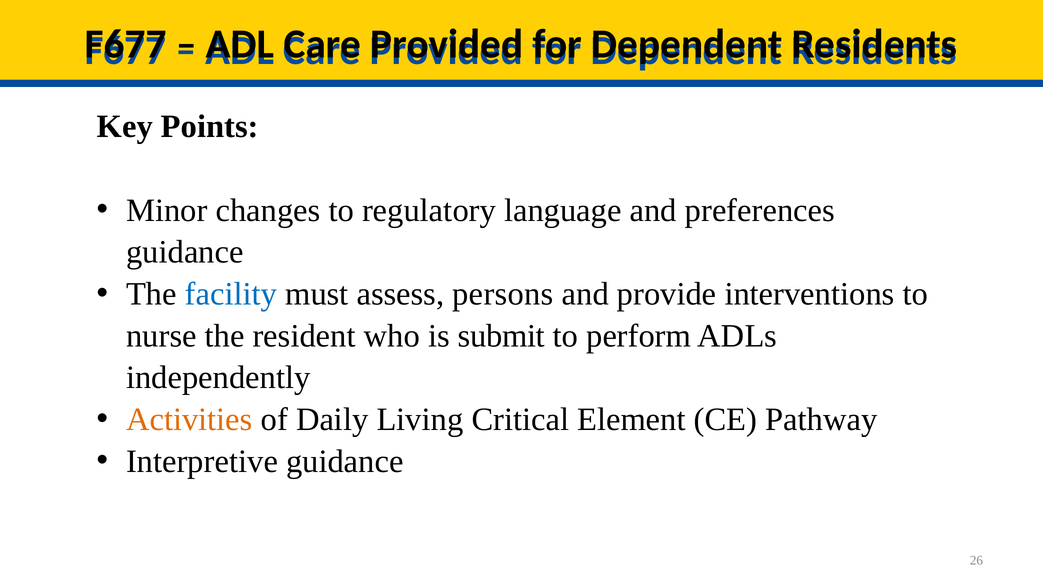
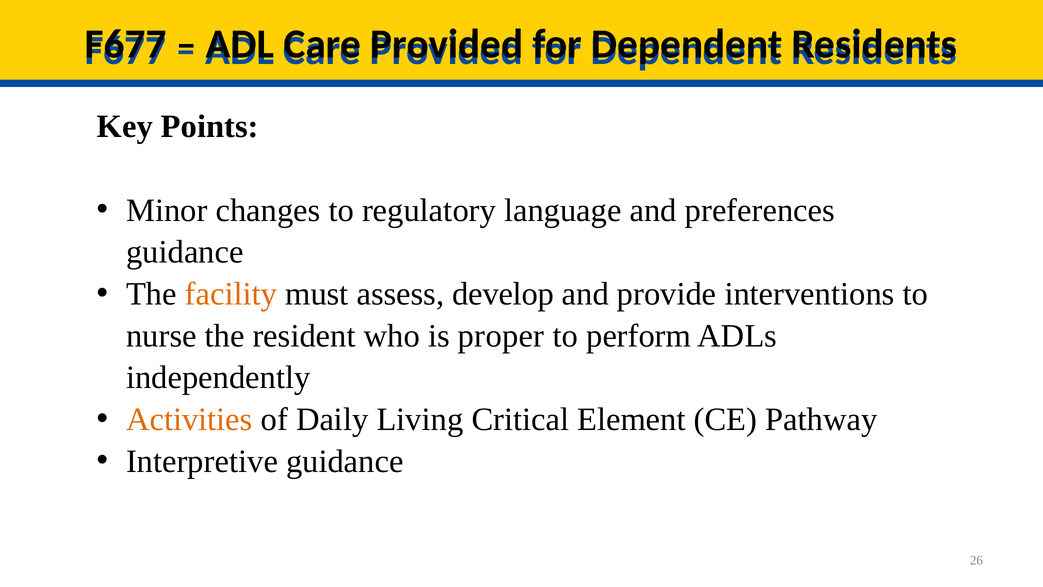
facility colour: blue -> orange
persons: persons -> develop
submit: submit -> proper
